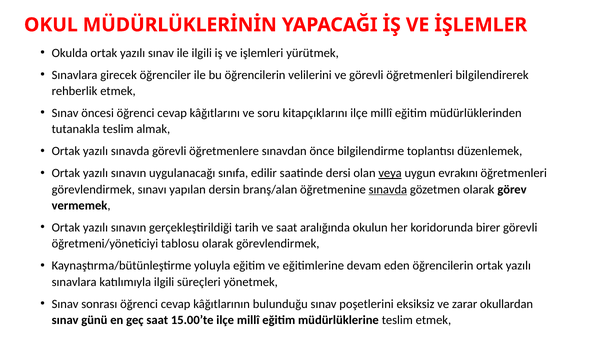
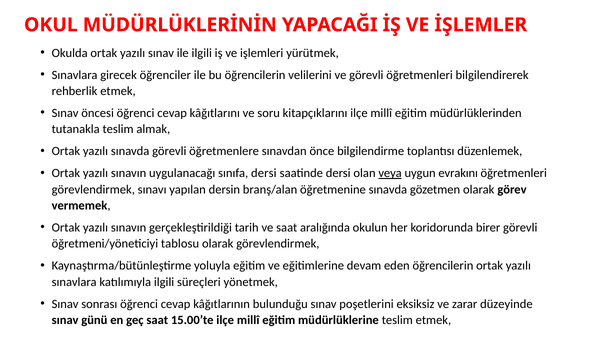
sınıfa edilir: edilir -> dersi
sınavda at (388, 189) underline: present -> none
okullardan: okullardan -> düzeyinde
